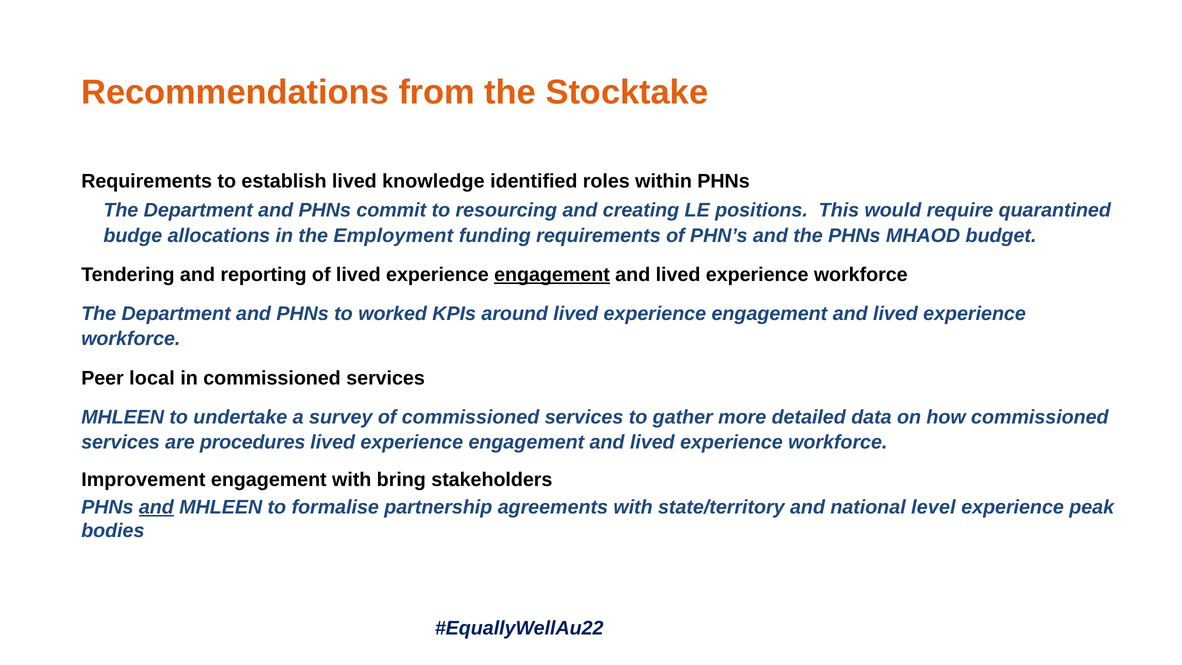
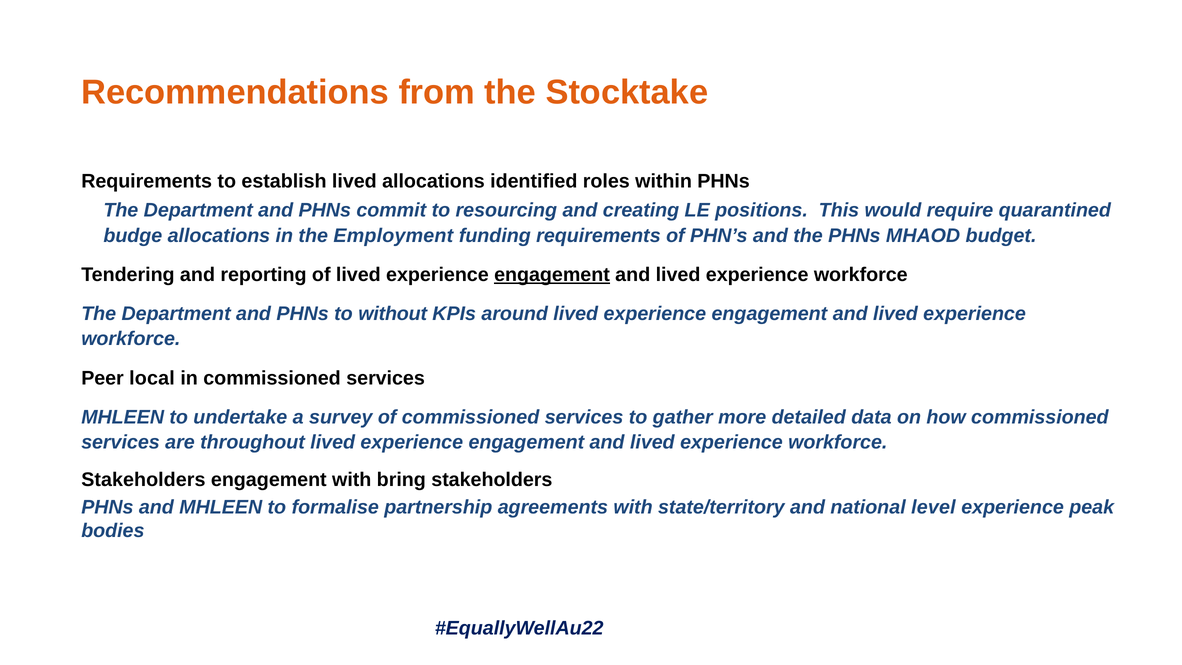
lived knowledge: knowledge -> allocations
worked: worked -> without
procedures: procedures -> throughout
Improvement at (143, 480): Improvement -> Stakeholders
and at (156, 507) underline: present -> none
